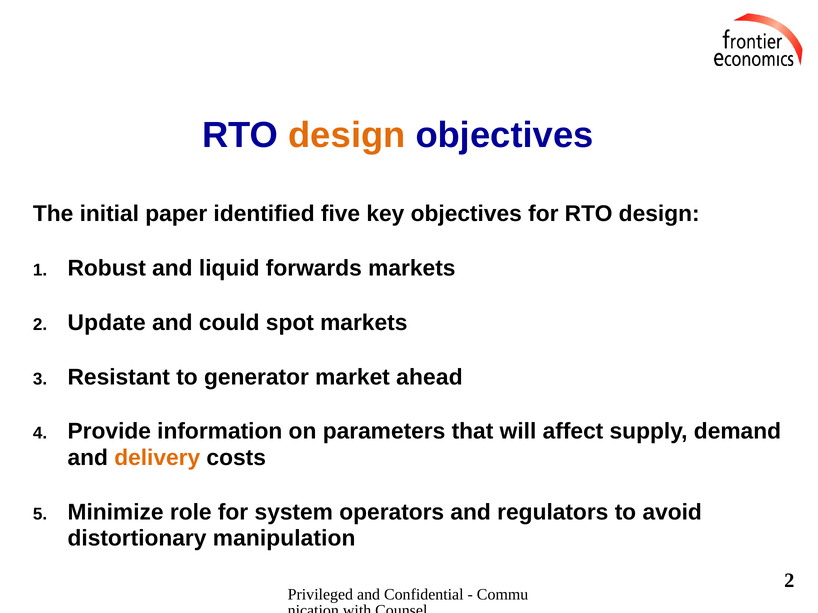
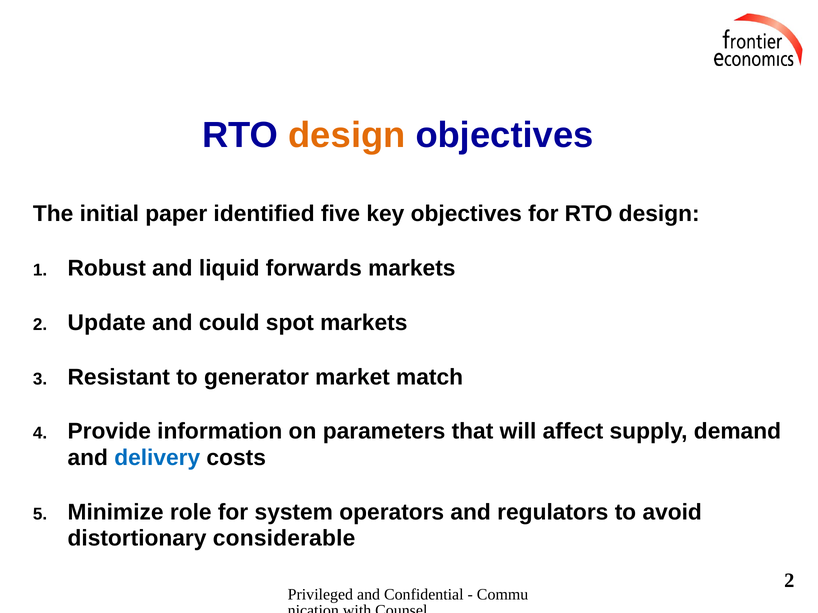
ahead: ahead -> match
delivery colour: orange -> blue
manipulation: manipulation -> considerable
